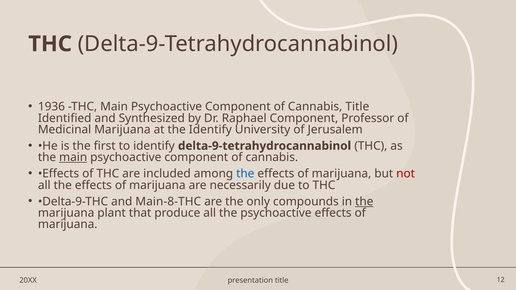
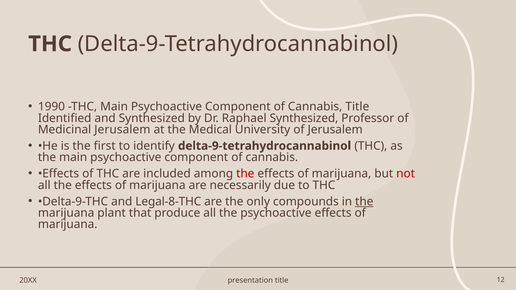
1936: 1936 -> 1990
Raphael Component: Component -> Synthesized
Medicinal Marijuana: Marijuana -> Jerusalem
the Identify: Identify -> Medical
main at (73, 158) underline: present -> none
the at (245, 174) colour: blue -> red
Main-8-THC: Main-8-THC -> Legal-8-THC
